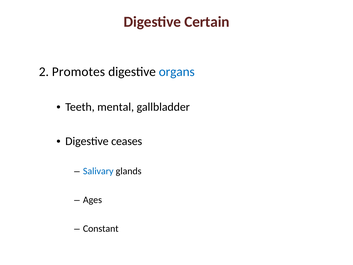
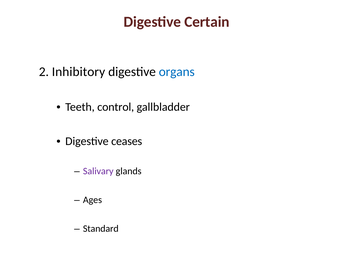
Promotes: Promotes -> Inhibitory
mental: mental -> control
Salivary colour: blue -> purple
Constant: Constant -> Standard
